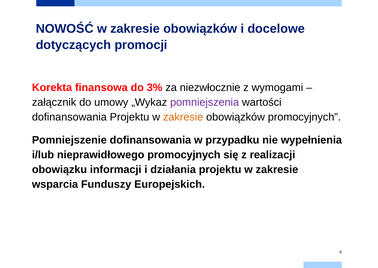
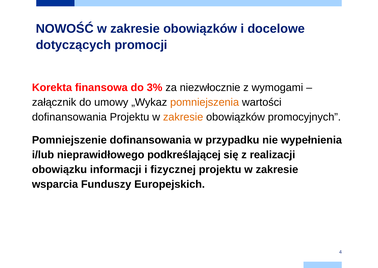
pomniejszenia colour: purple -> orange
nieprawidłowego promocyjnych: promocyjnych -> podkreślającej
działania: działania -> fizycznej
